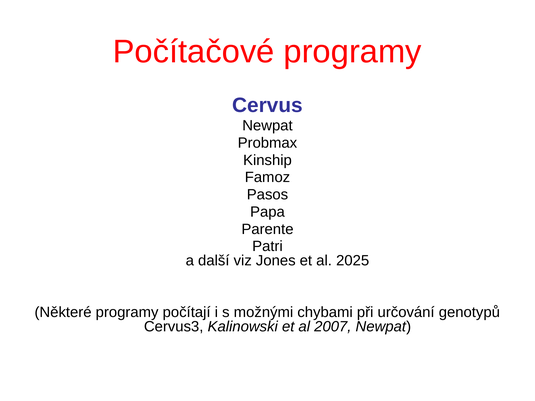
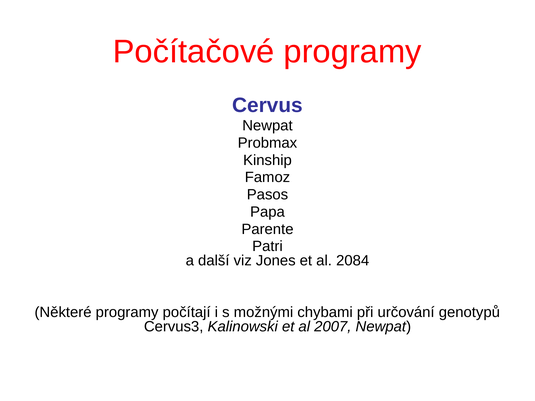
2025: 2025 -> 2084
